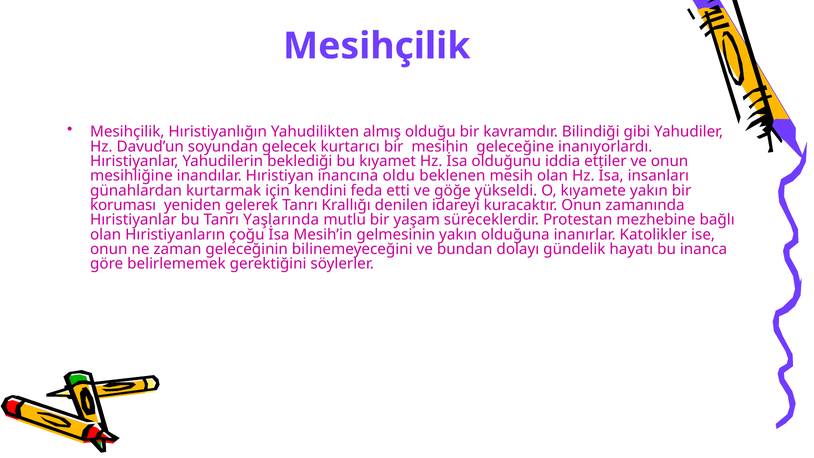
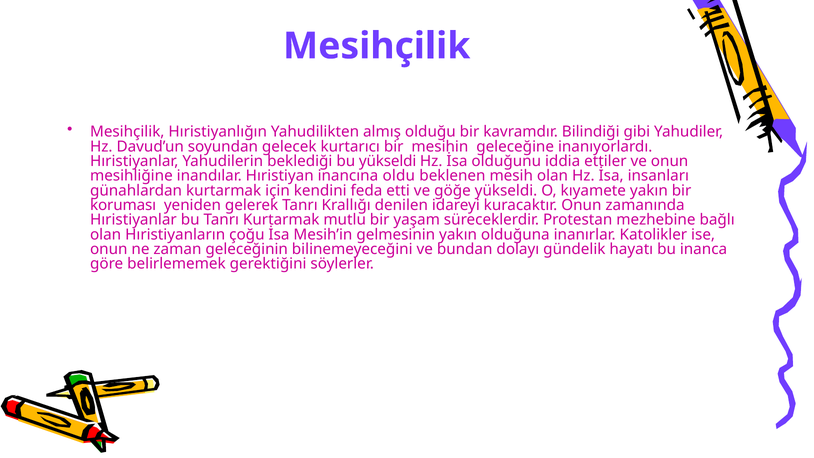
bu kıyamet: kıyamet -> yükseldi
Tanrı Yaşlarında: Yaşlarında -> Kurtarmak
